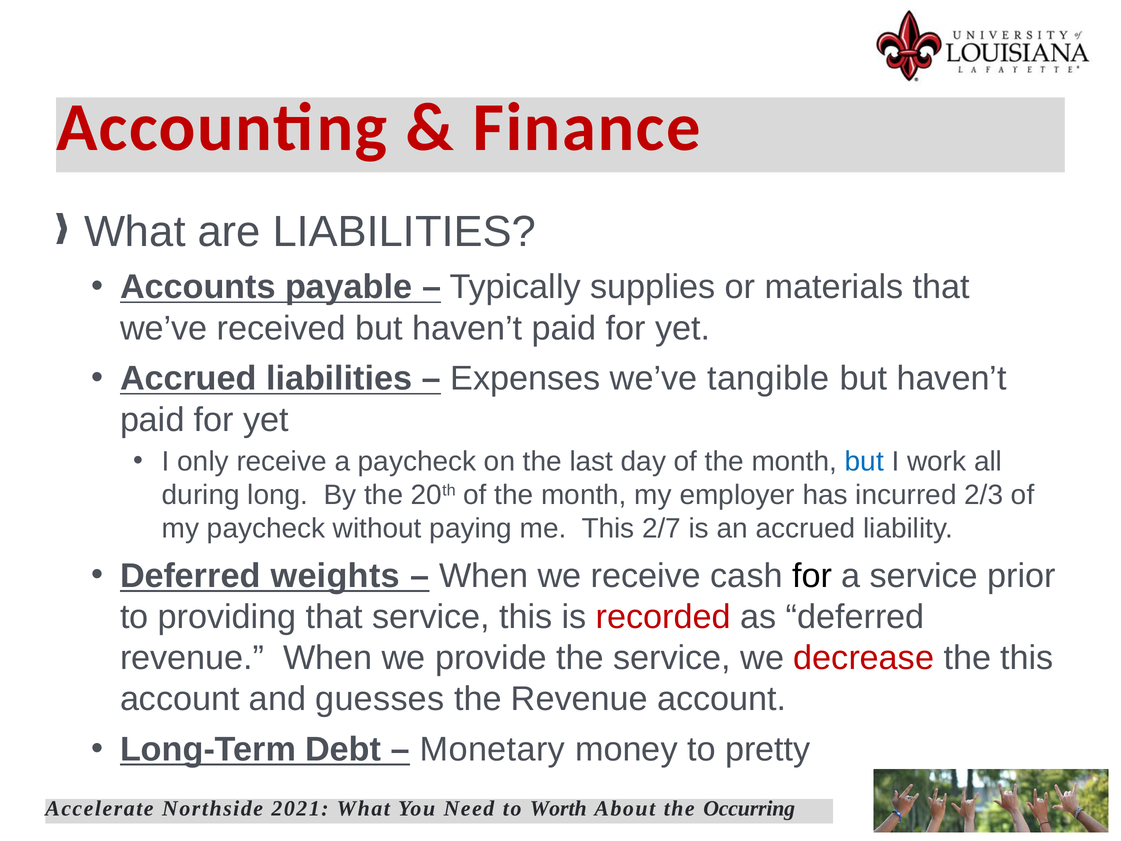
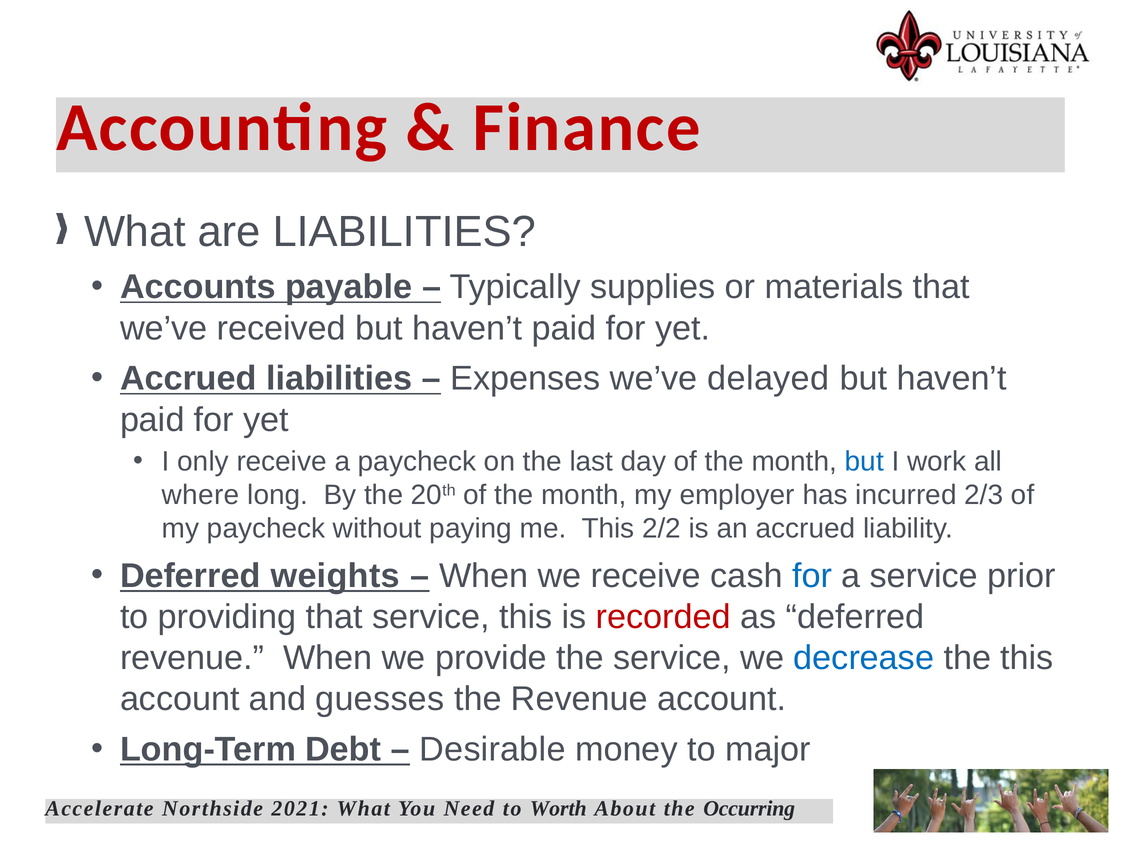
tangible: tangible -> delayed
during: during -> where
2/7: 2/7 -> 2/2
for at (812, 576) colour: black -> blue
decrease colour: red -> blue
Monetary: Monetary -> Desirable
pretty: pretty -> major
